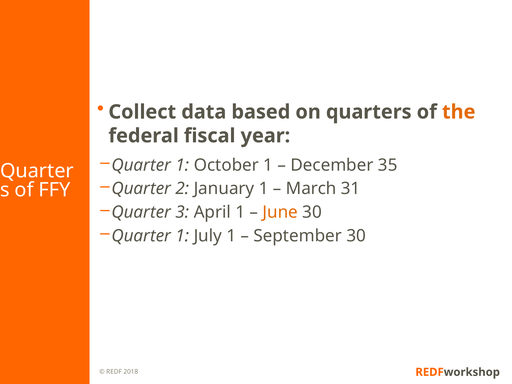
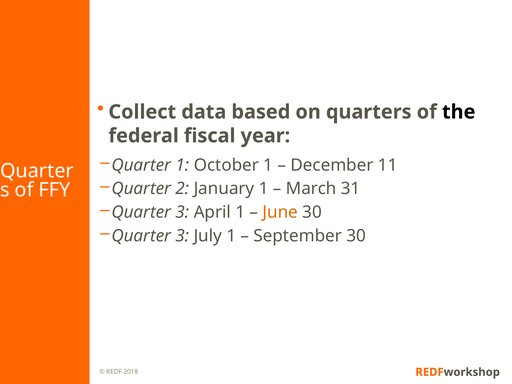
the colour: orange -> black
35: 35 -> 11
1 at (182, 236): 1 -> 3
